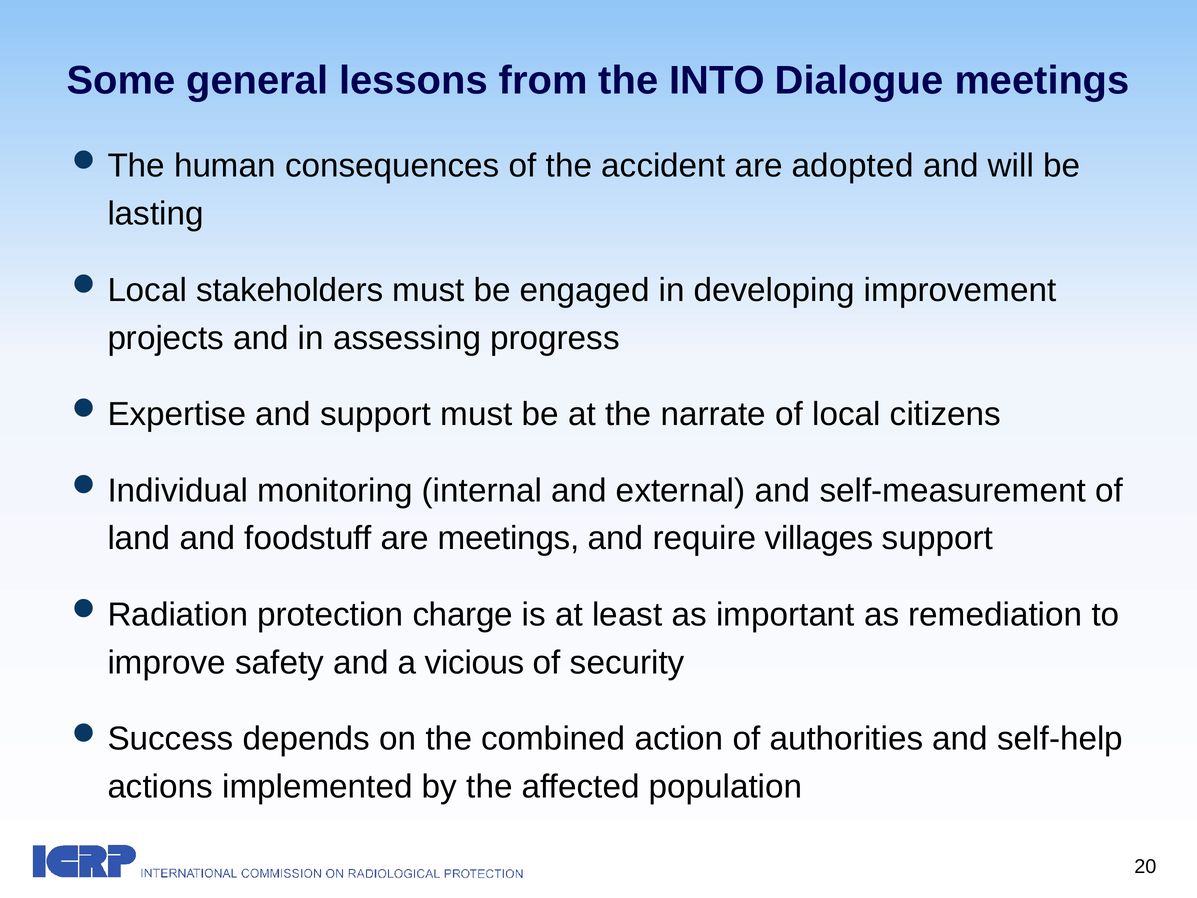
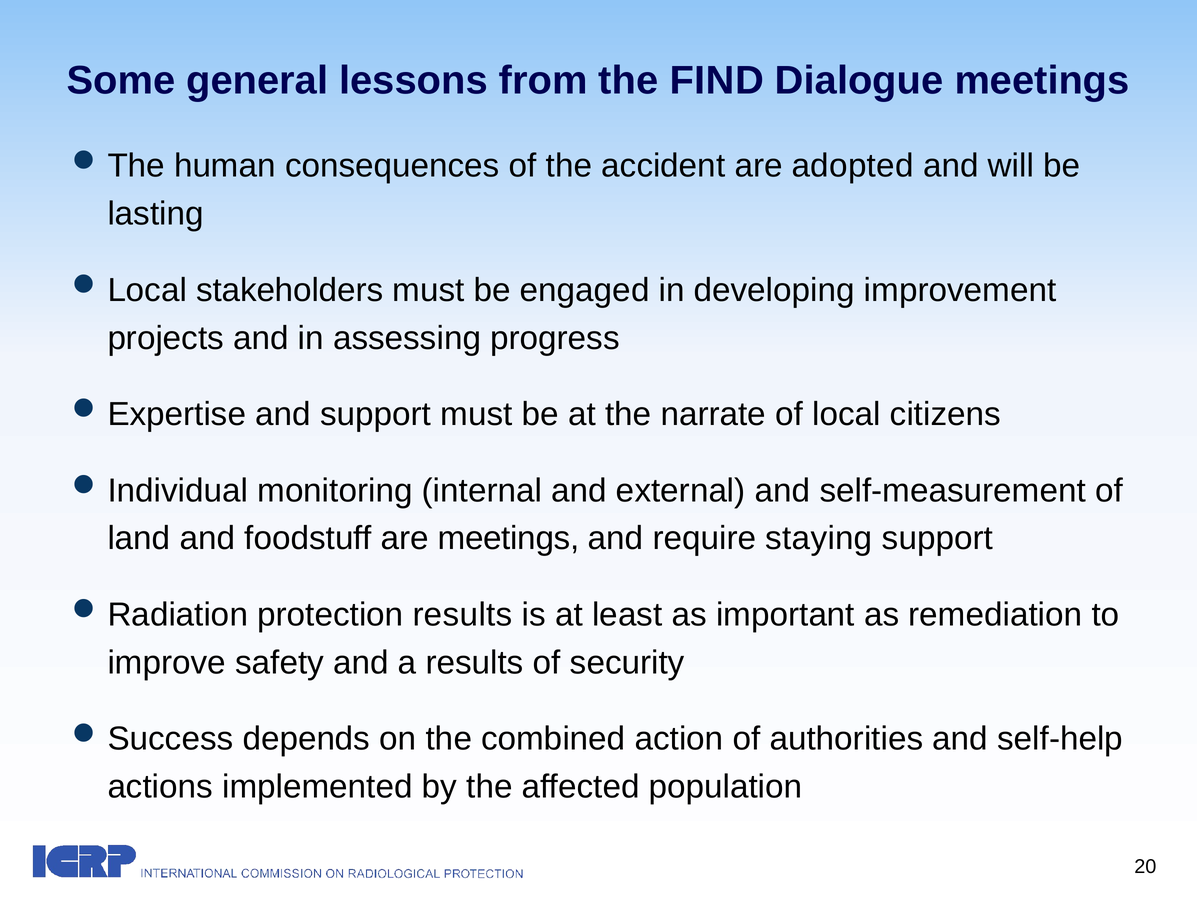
INTO: INTO -> FIND
villages: villages -> staying
protection charge: charge -> results
a vicious: vicious -> results
